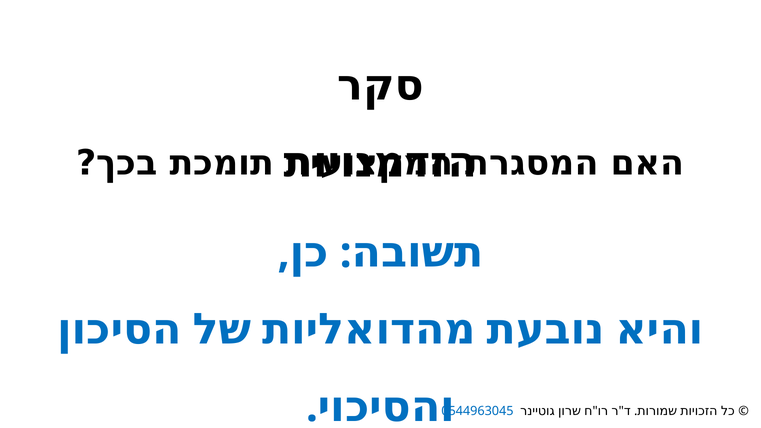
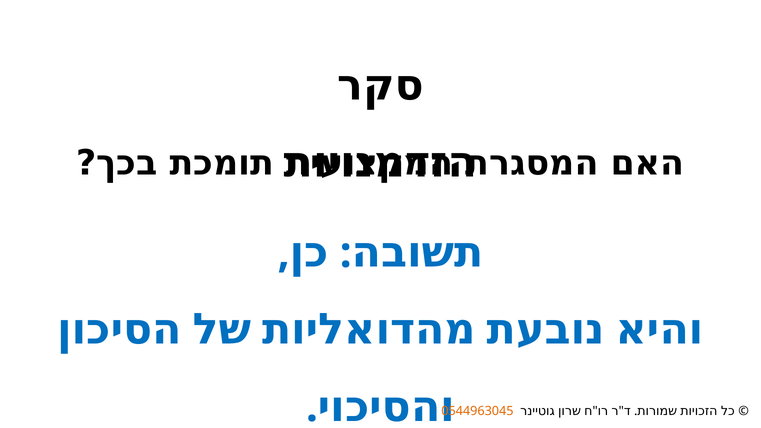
0544963045 colour: blue -> orange
